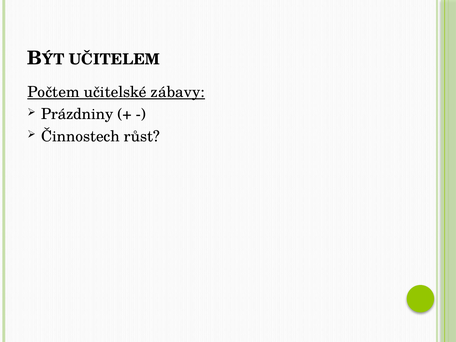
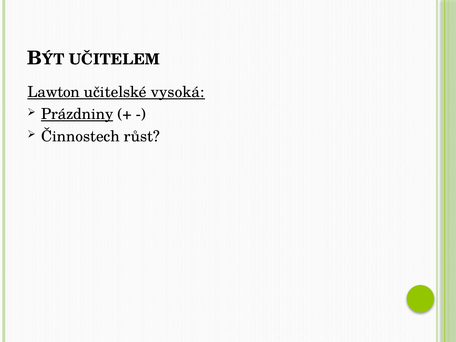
Počtem: Počtem -> Lawton
zábavy: zábavy -> vysoká
Prázdniny underline: none -> present
